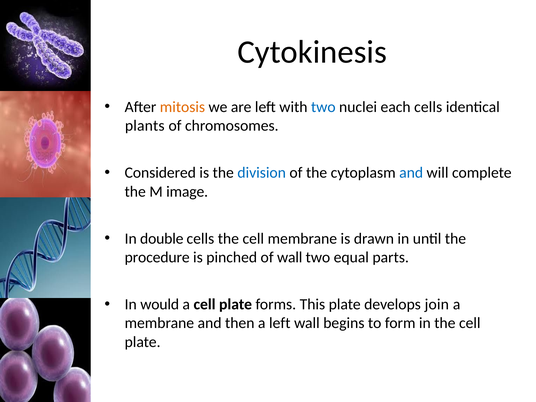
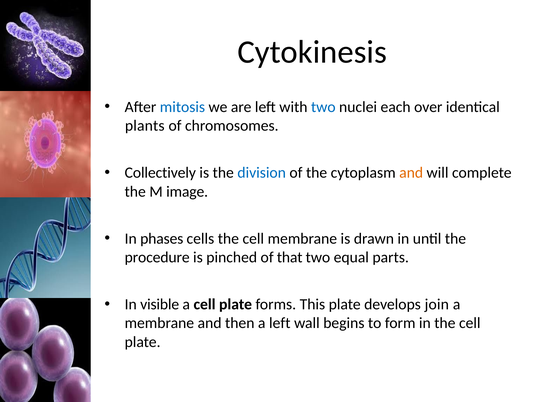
mitosis colour: orange -> blue
each cells: cells -> over
Considered: Considered -> Collectively
and at (411, 173) colour: blue -> orange
double: double -> phases
of wall: wall -> that
would: would -> visible
